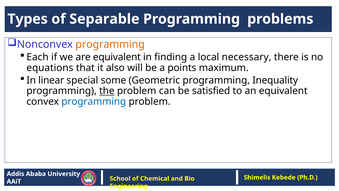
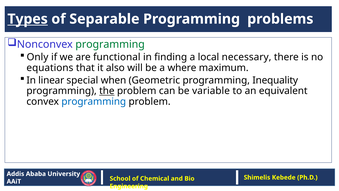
Types underline: none -> present
programming at (110, 44) colour: orange -> green
Each: Each -> Only
are equivalent: equivalent -> functional
points: points -> where
some: some -> when
satisfied: satisfied -> variable
